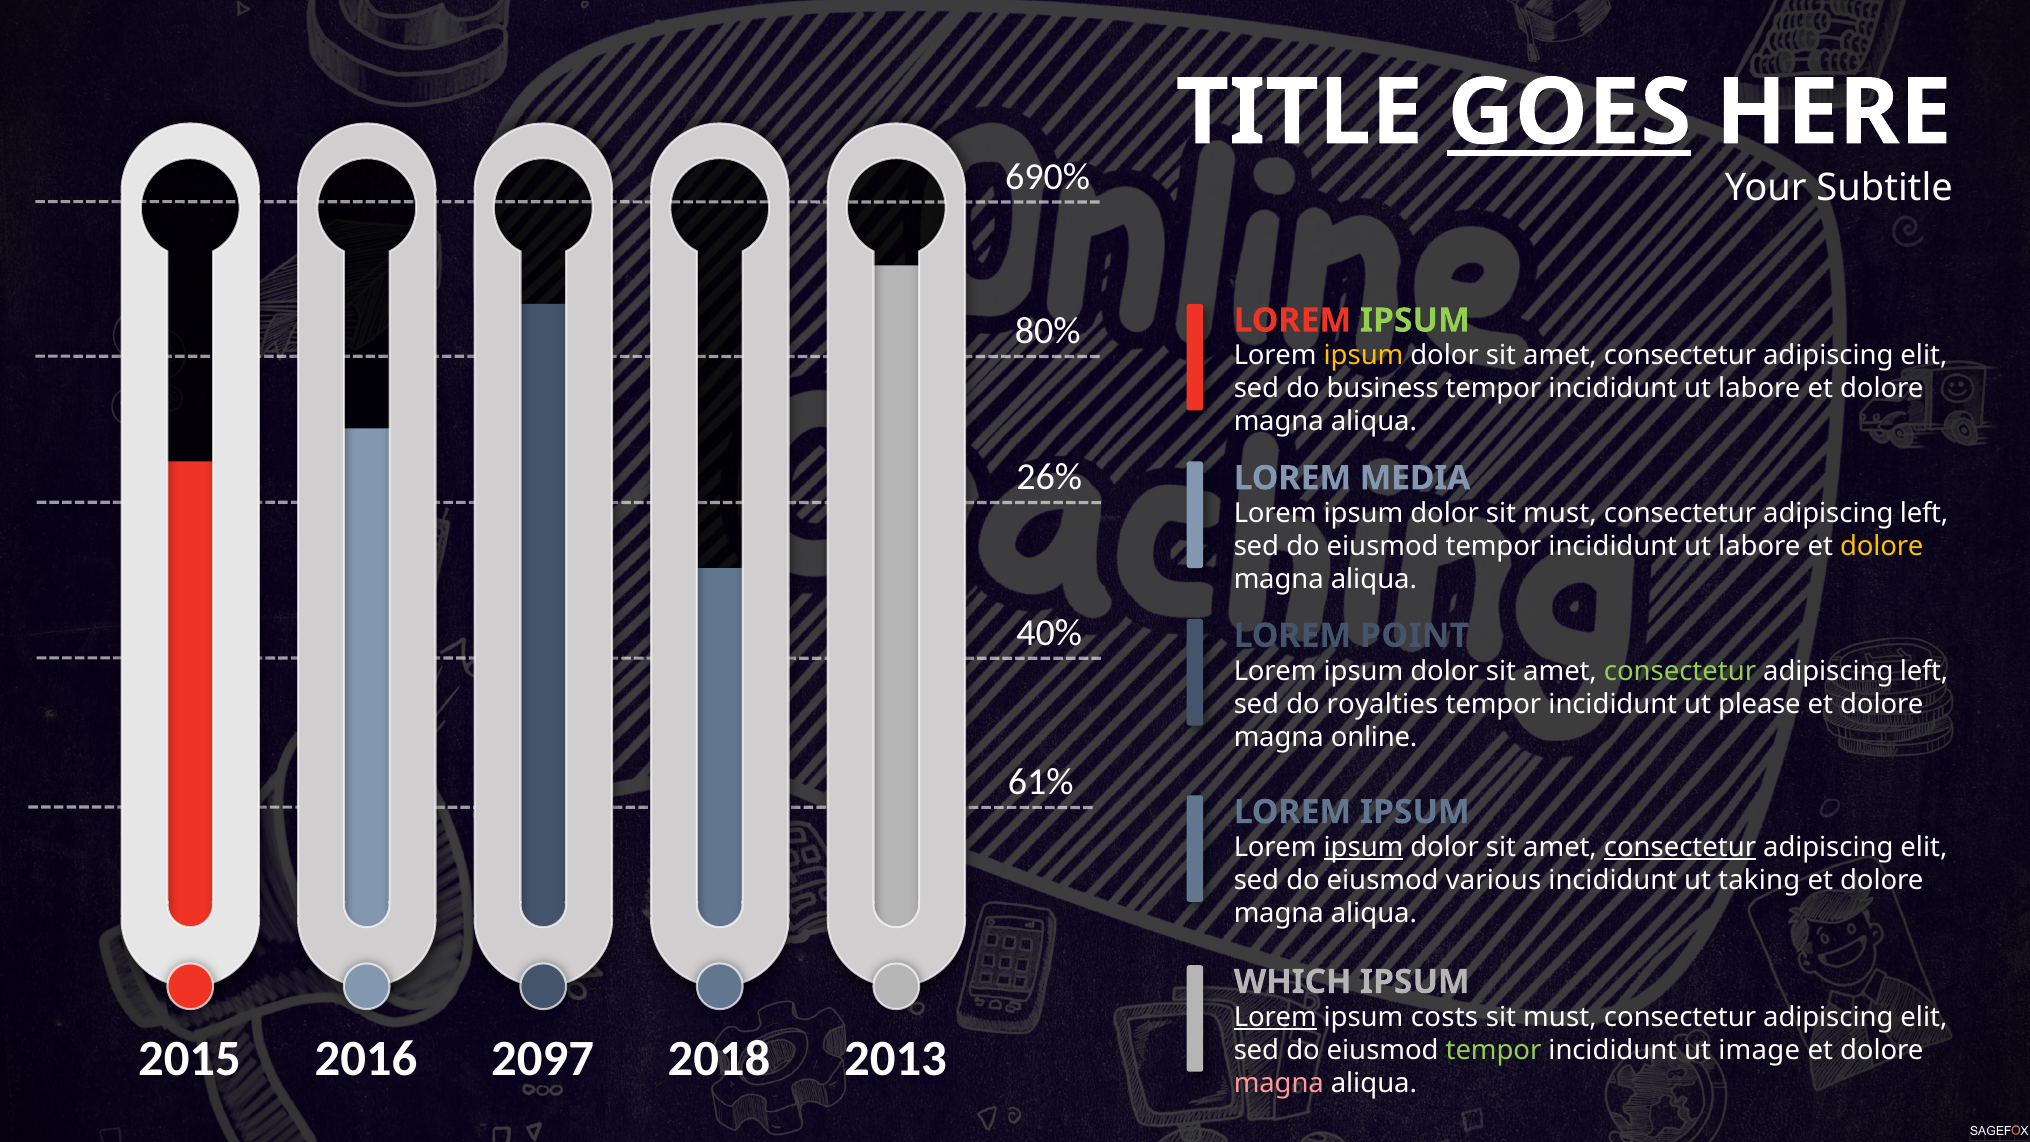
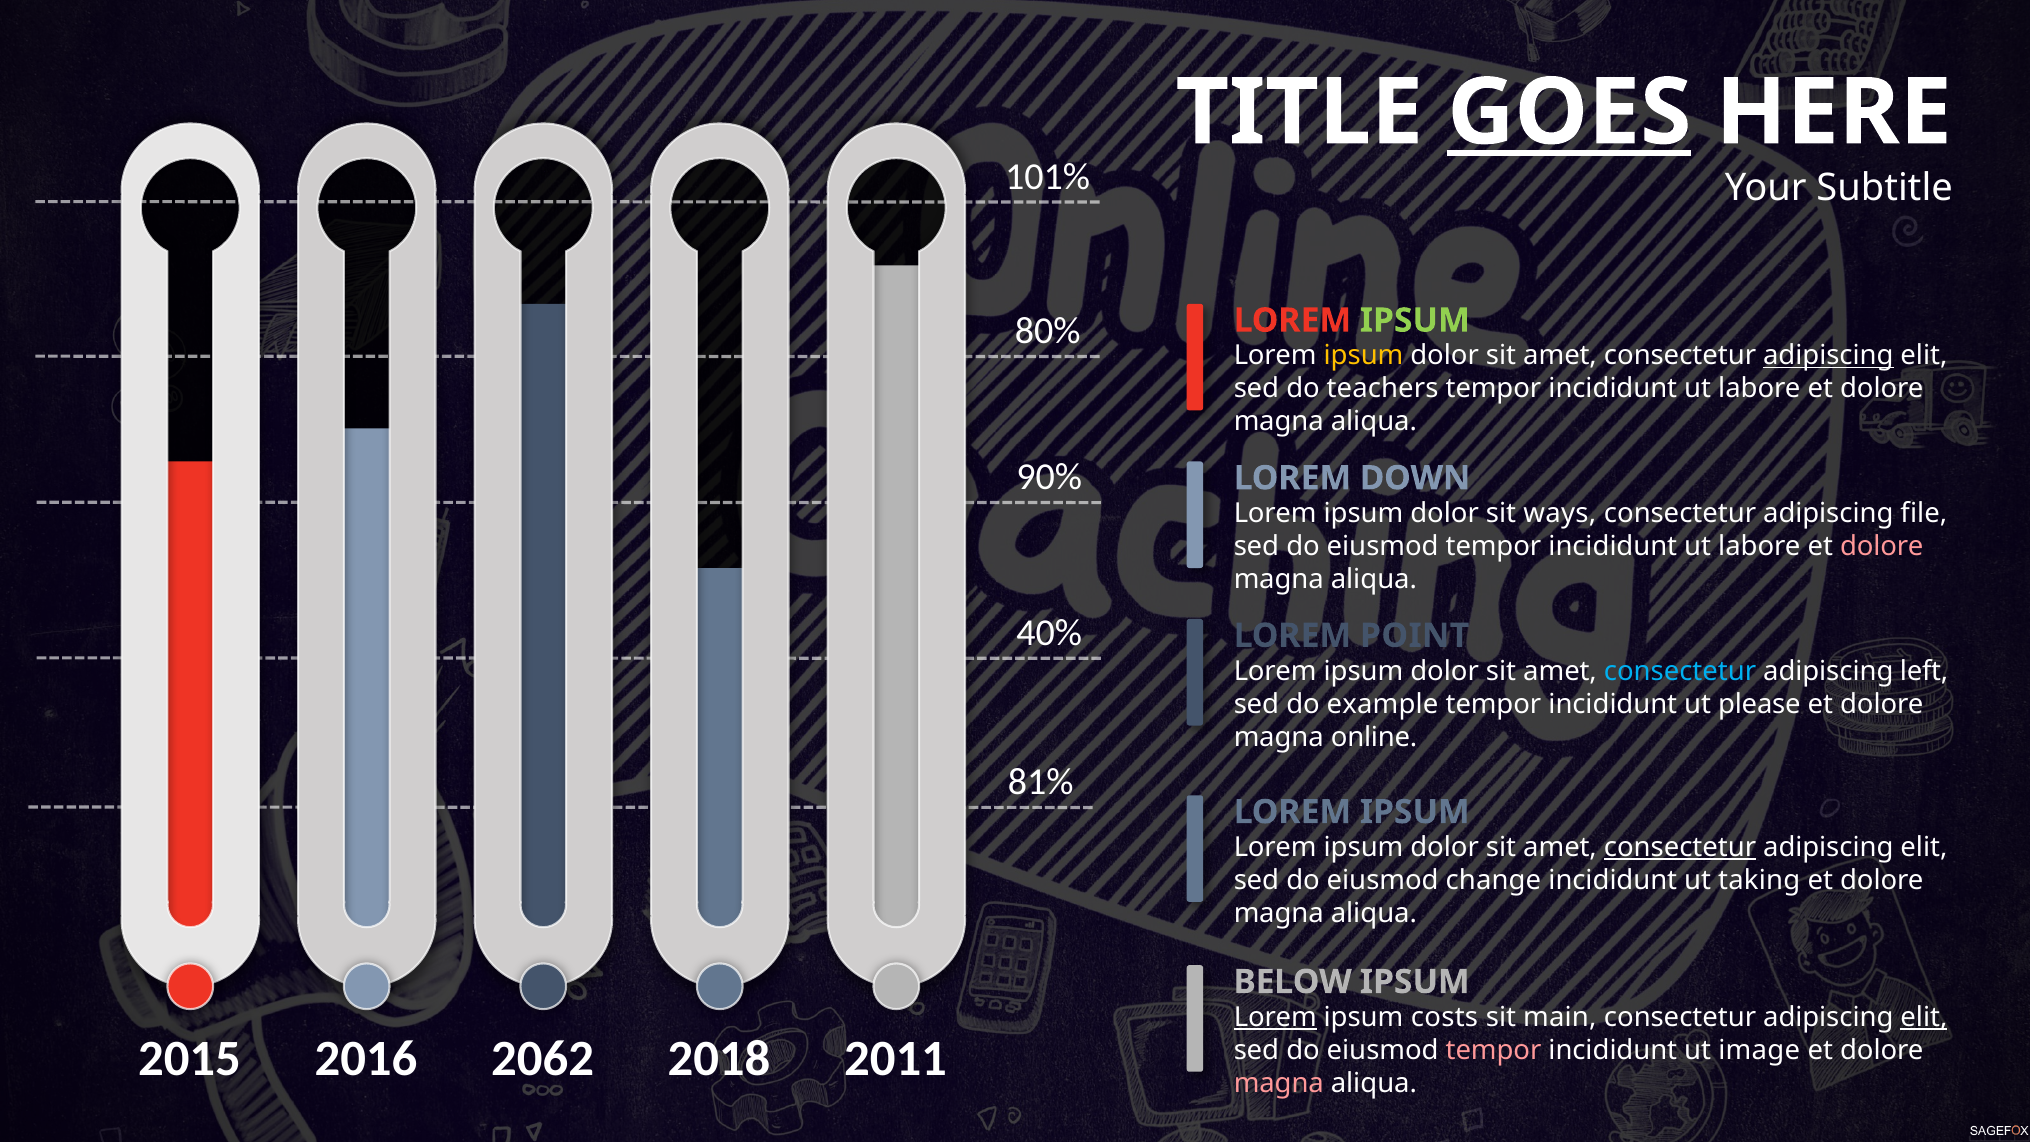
690%: 690% -> 101%
adipiscing at (1828, 356) underline: none -> present
business: business -> teachers
26%: 26% -> 90%
MEDIA: MEDIA -> DOWN
dolor sit must: must -> ways
left at (1924, 513): left -> file
dolore at (1882, 546) colour: yellow -> pink
consectetur at (1680, 671) colour: light green -> light blue
royalties: royalties -> example
61%: 61% -> 81%
ipsum at (1364, 847) underline: present -> none
various: various -> change
WHICH: WHICH -> BELOW
must at (1560, 1017): must -> main
elit at (1924, 1017) underline: none -> present
2097: 2097 -> 2062
2013: 2013 -> 2011
tempor at (1494, 1050) colour: light green -> pink
